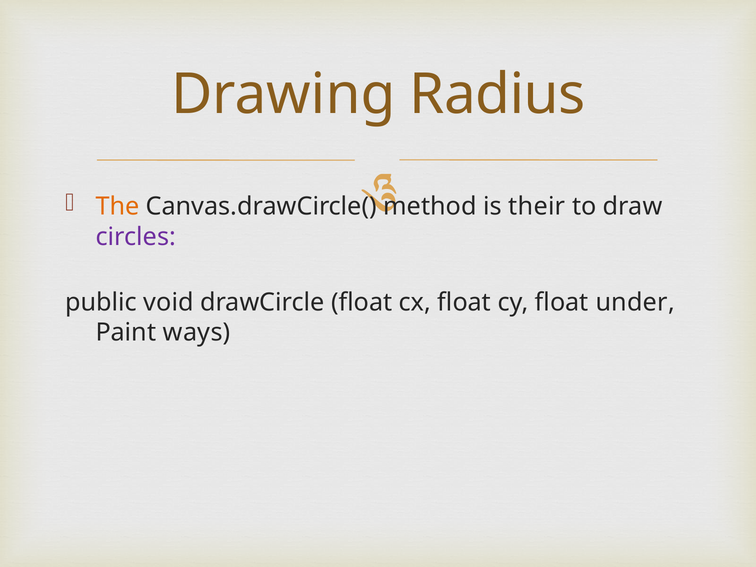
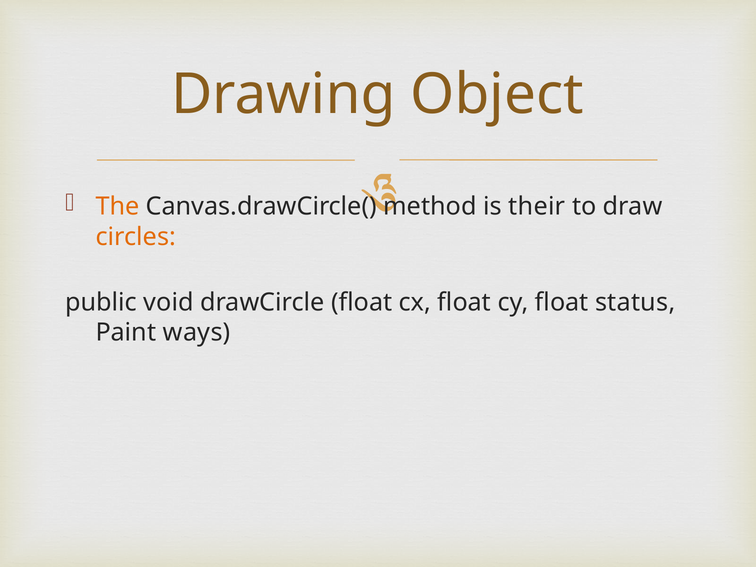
Radius: Radius -> Object
circles colour: purple -> orange
under: under -> status
